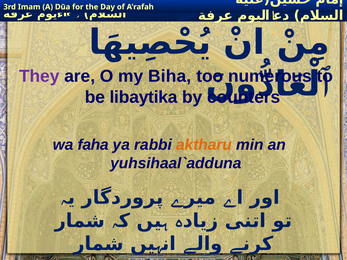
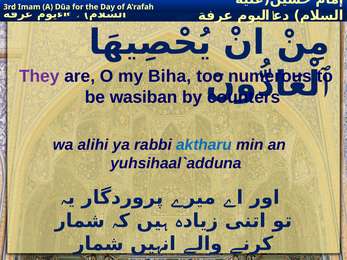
libaytika: libaytika -> wasiban
faha: faha -> alihi
aktharu colour: orange -> blue
